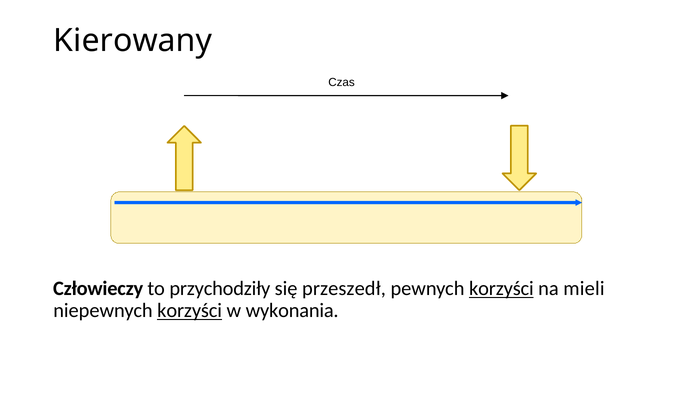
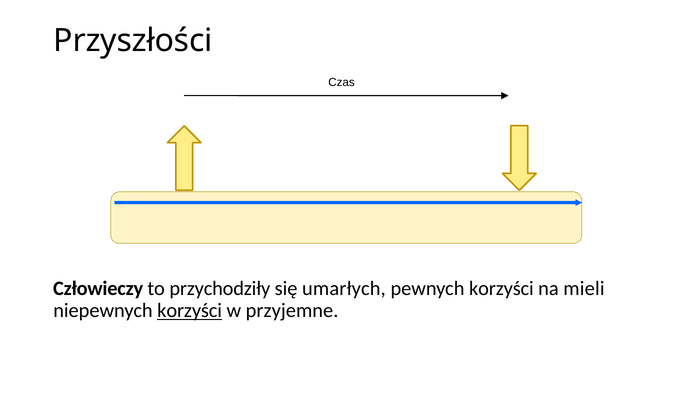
Kierowany: Kierowany -> Przyszłości
przeszedł: przeszedł -> umarłych
korzyści at (501, 288) underline: present -> none
wykonania: wykonania -> przyjemne
